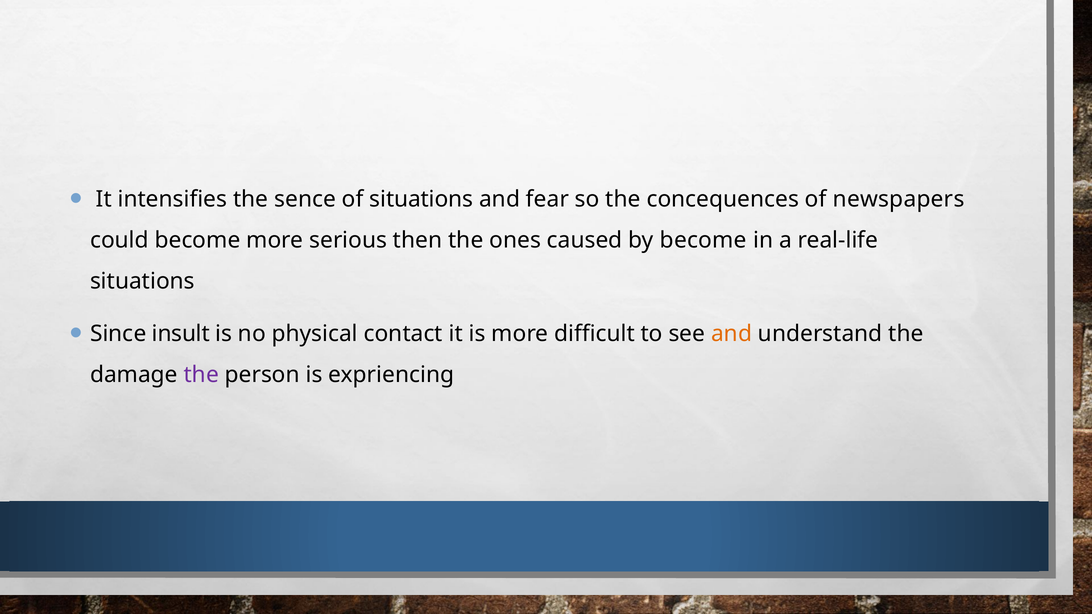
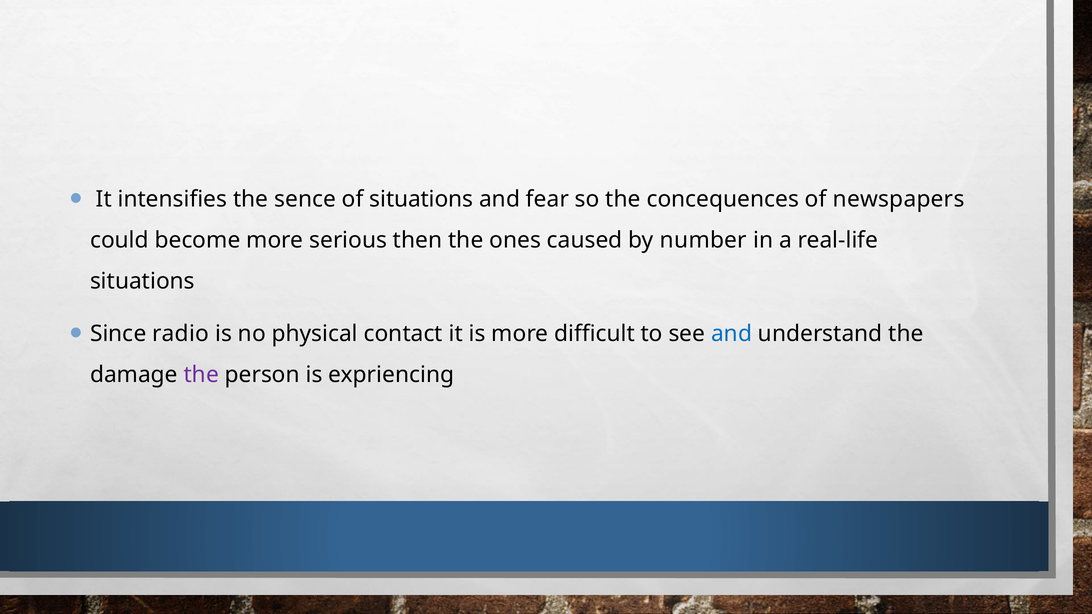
by become: become -> number
insult: insult -> radio
and at (732, 334) colour: orange -> blue
